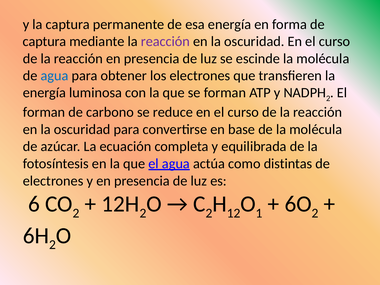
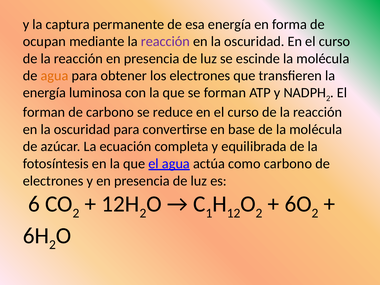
captura at (44, 41): captura -> ocupan
agua at (54, 76) colour: blue -> orange
como distintas: distintas -> carbono
2 at (209, 213): 2 -> 1
1 at (259, 213): 1 -> 2
